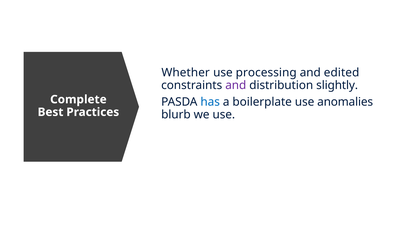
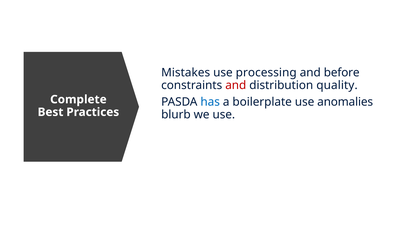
Whether: Whether -> Mistakes
edited: edited -> before
and at (236, 85) colour: purple -> red
slightly: slightly -> quality
